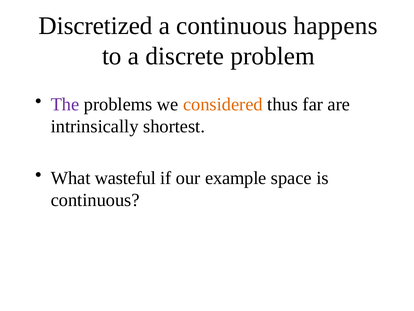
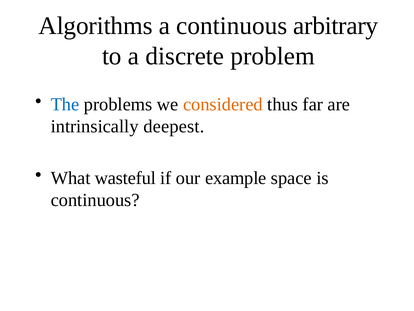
Discretized: Discretized -> Algorithms
happens: happens -> arbitrary
The colour: purple -> blue
shortest: shortest -> deepest
